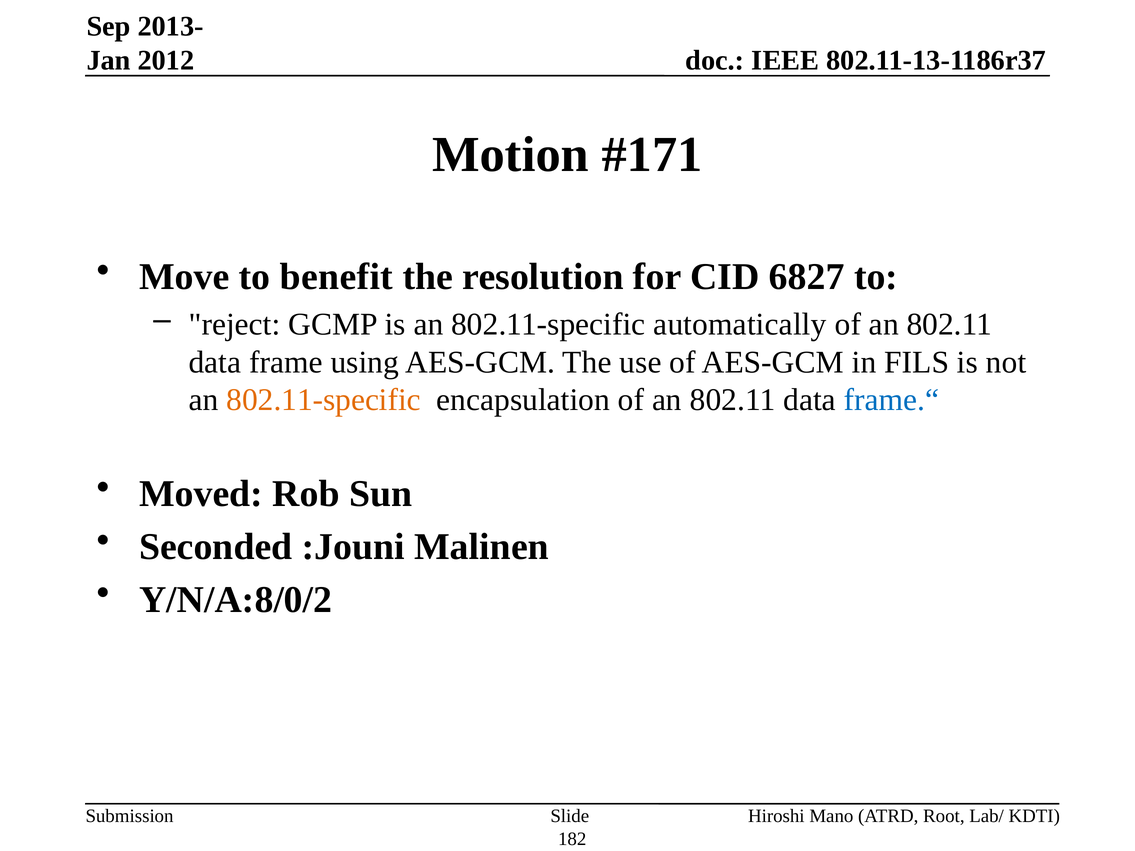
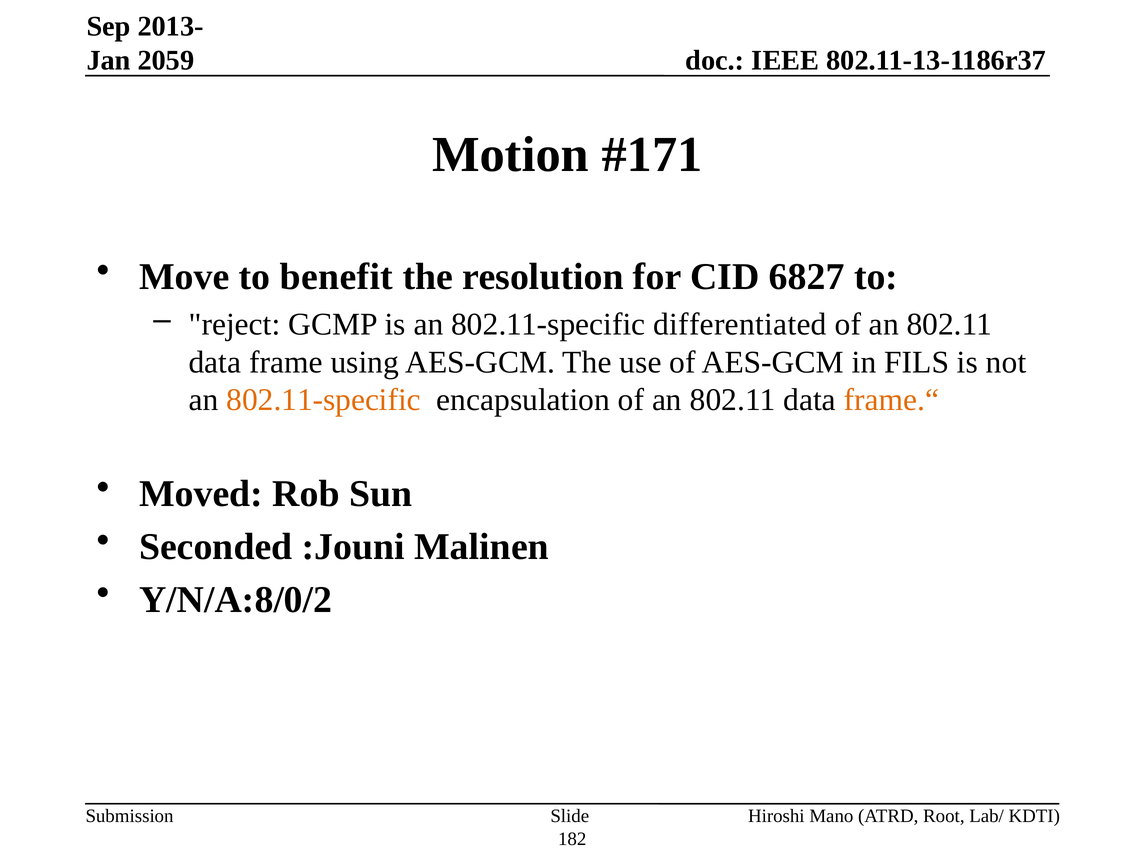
2012: 2012 -> 2059
automatically: automatically -> differentiated
frame.“ colour: blue -> orange
